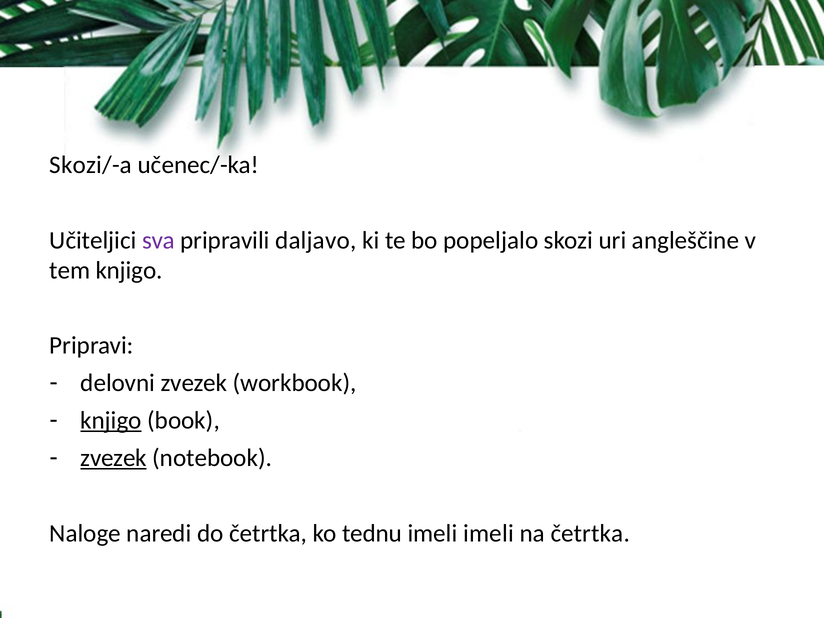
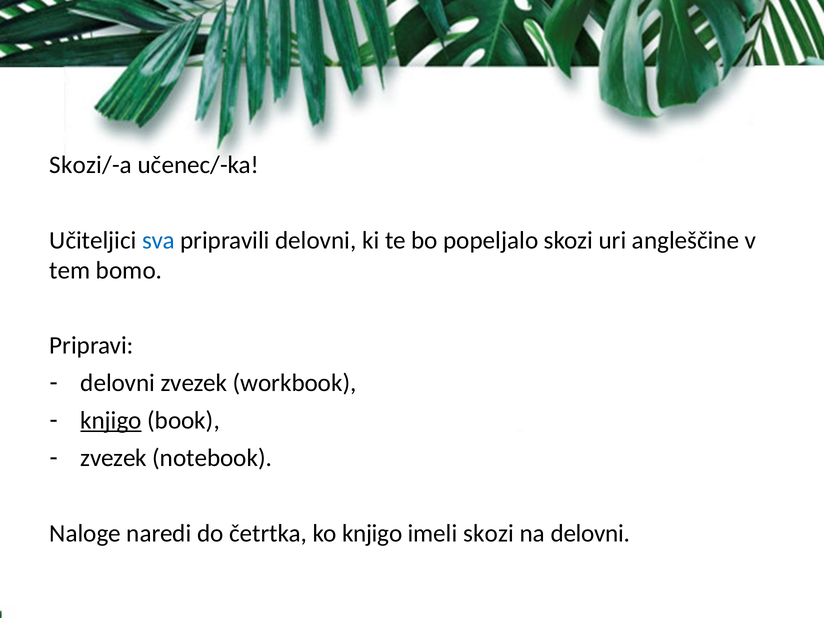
sva colour: purple -> blue
pripravili daljavo: daljavo -> delovni
tem knjigo: knjigo -> bomo
zvezek at (114, 458) underline: present -> none
ko tednu: tednu -> knjigo
imeli imeli: imeli -> skozi
na četrtka: četrtka -> delovni
